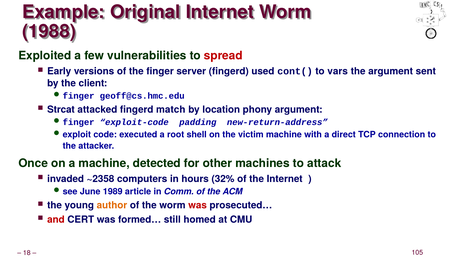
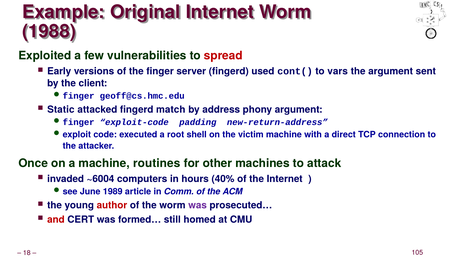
Strcat: Strcat -> Static
location: location -> address
detected: detected -> routines
~2358: ~2358 -> ~6004
32%: 32% -> 40%
author colour: orange -> red
was at (198, 205) colour: red -> purple
